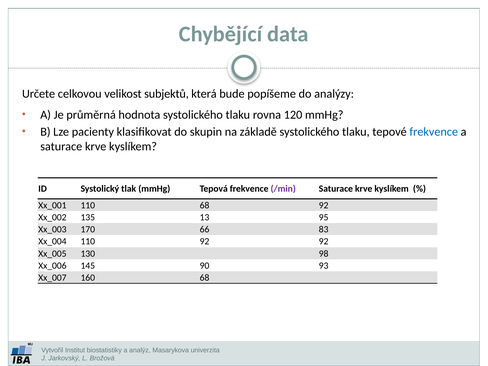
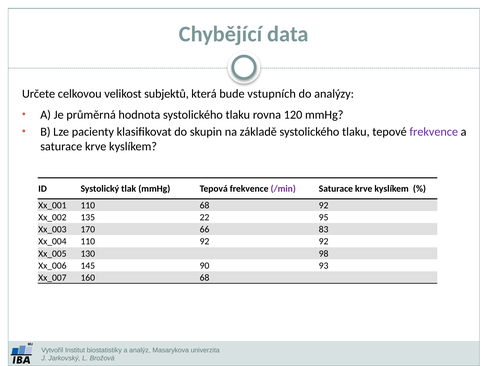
popíšeme: popíšeme -> vstupních
frekvence at (434, 132) colour: blue -> purple
13: 13 -> 22
